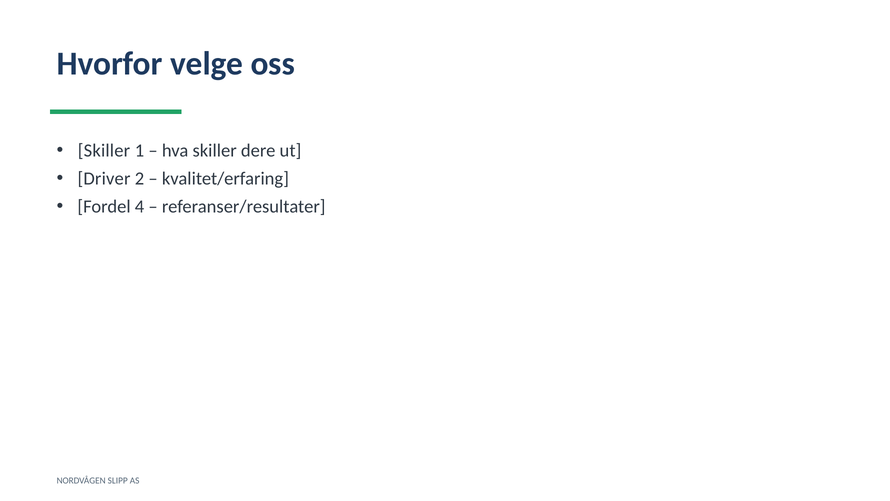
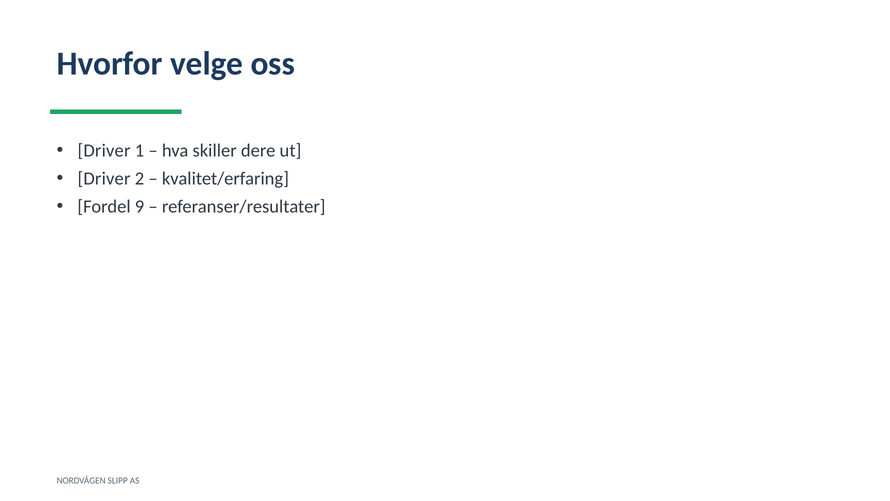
Skiller at (104, 151): Skiller -> Driver
4: 4 -> 9
